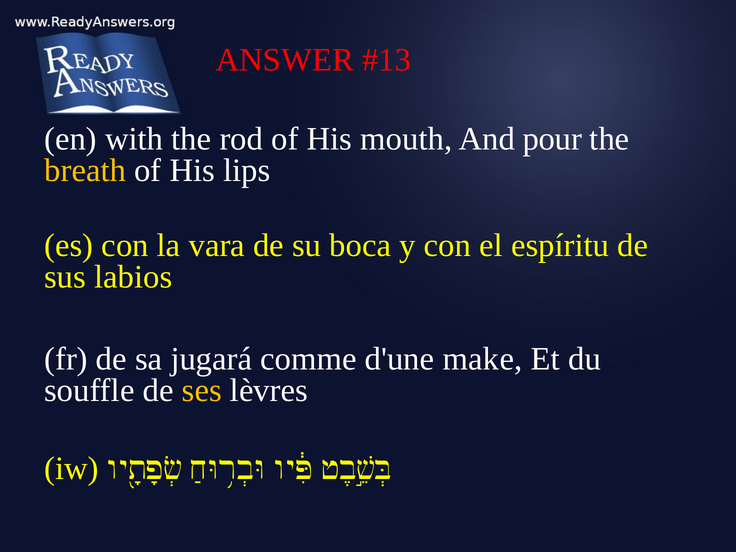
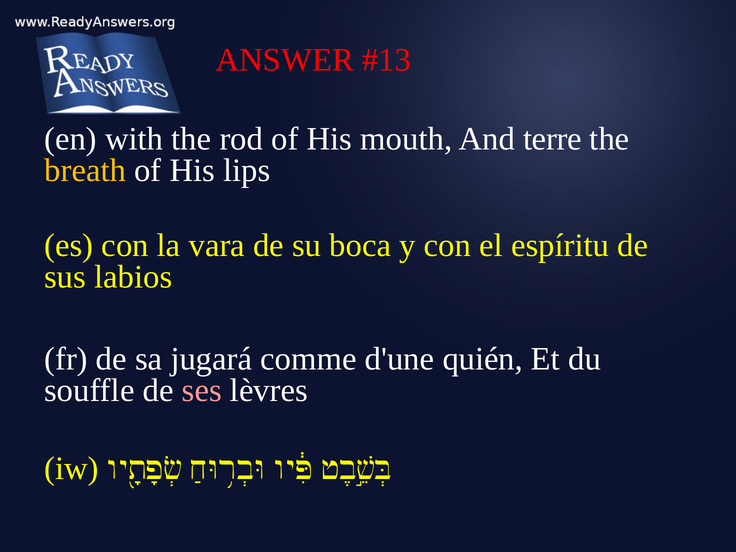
pour: pour -> terre
make: make -> quién
ses colour: yellow -> pink
